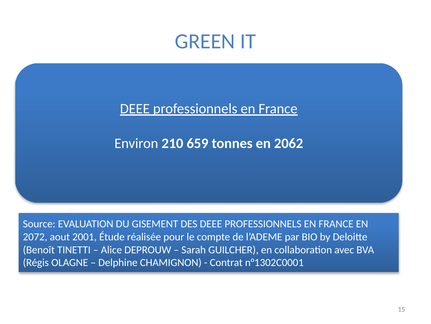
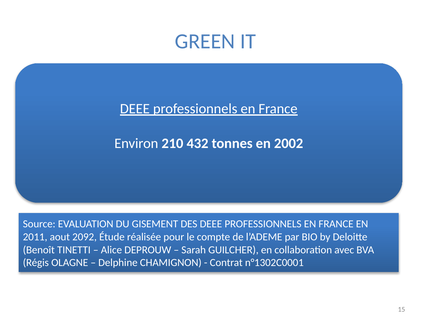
659: 659 -> 432
2062: 2062 -> 2002
2072: 2072 -> 2011
2001: 2001 -> 2092
